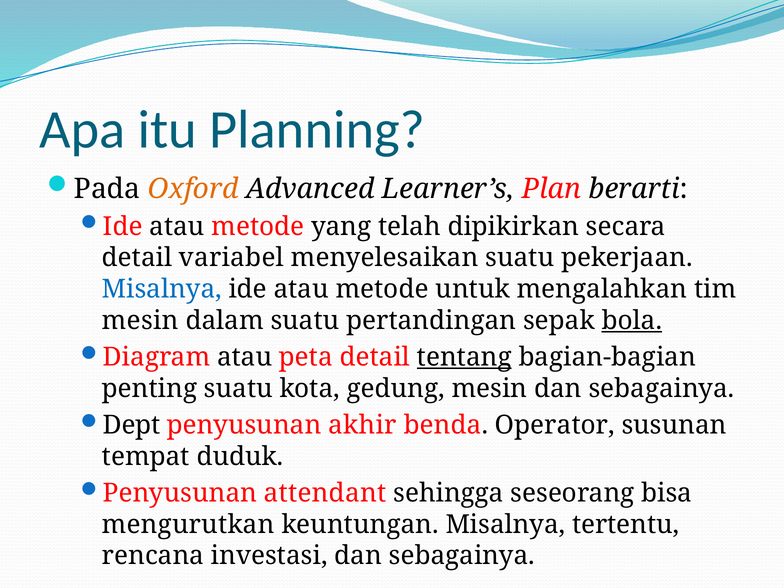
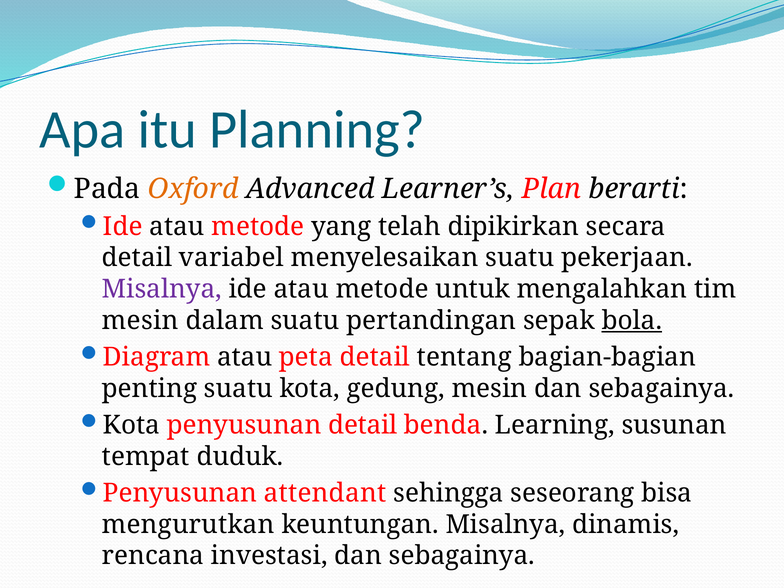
Misalnya at (162, 289) colour: blue -> purple
tentang underline: present -> none
Dept at (132, 425): Dept -> Kota
penyusunan akhir: akhir -> detail
Operator: Operator -> Learning
tertentu: tertentu -> dinamis
